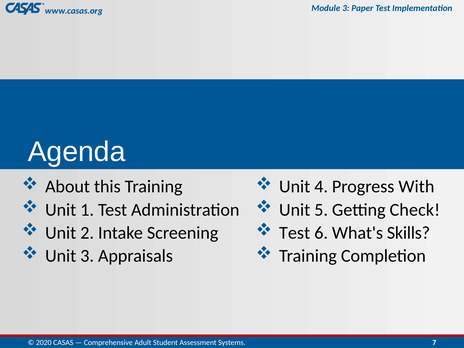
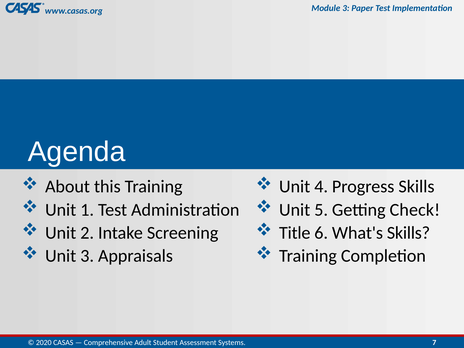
Progress With: With -> Skills
Test at (295, 233): Test -> Title
